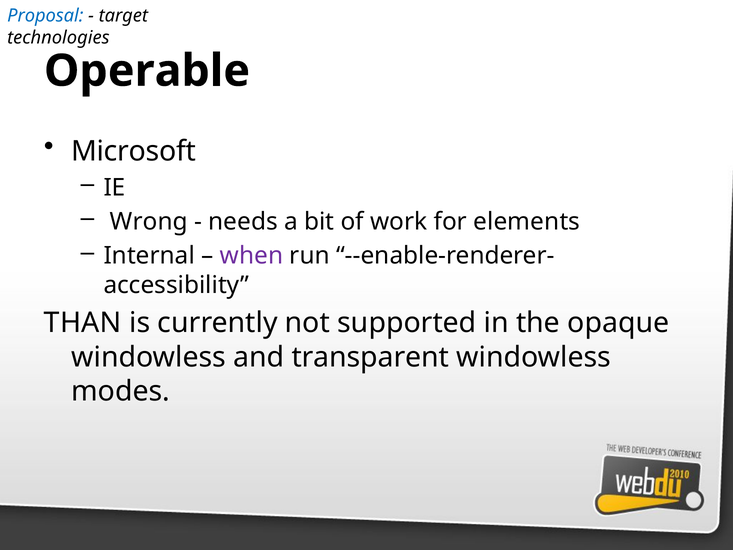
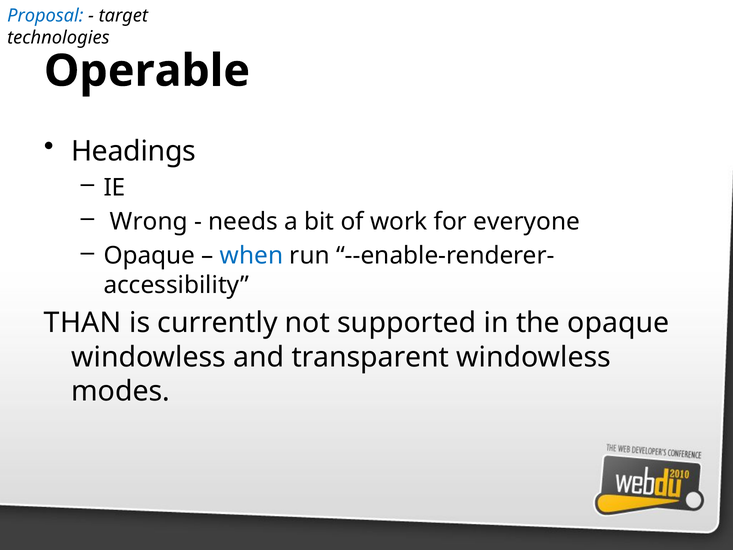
Microsoft: Microsoft -> Headings
elements: elements -> everyone
Internal at (149, 256): Internal -> Opaque
when colour: purple -> blue
